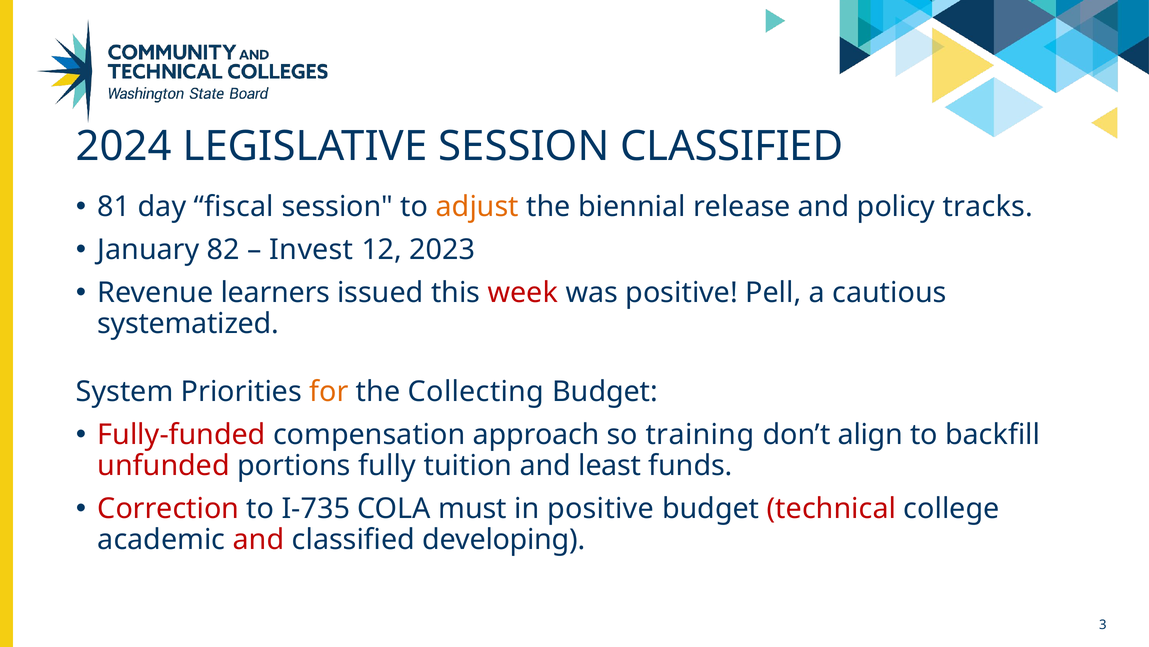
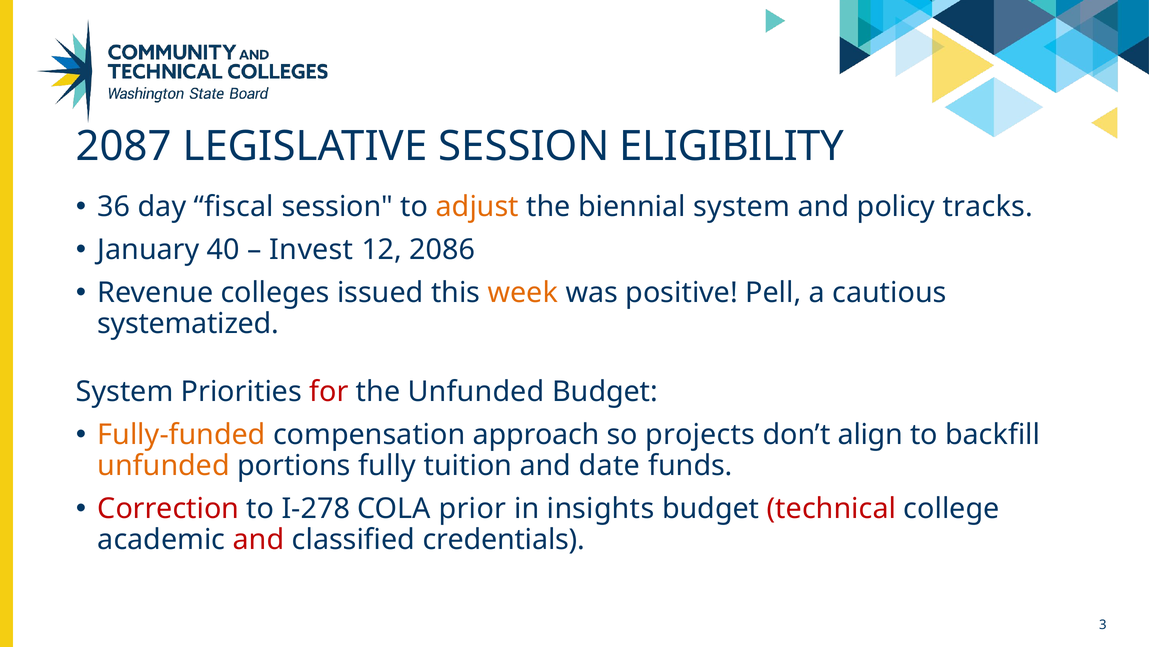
2024: 2024 -> 2087
SESSION CLASSIFIED: CLASSIFIED -> ELIGIBILITY
81: 81 -> 36
biennial release: release -> system
82: 82 -> 40
2023: 2023 -> 2086
learners: learners -> colleges
week colour: red -> orange
for colour: orange -> red
the Collecting: Collecting -> Unfunded
Fully-funded colour: red -> orange
training: training -> projects
unfunded at (164, 465) colour: red -> orange
least: least -> date
I-735: I-735 -> I-278
must: must -> prior
in positive: positive -> insights
developing: developing -> credentials
